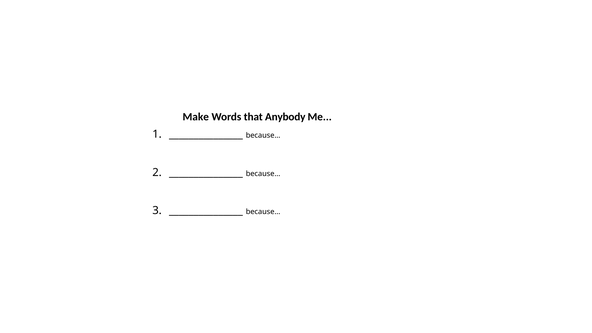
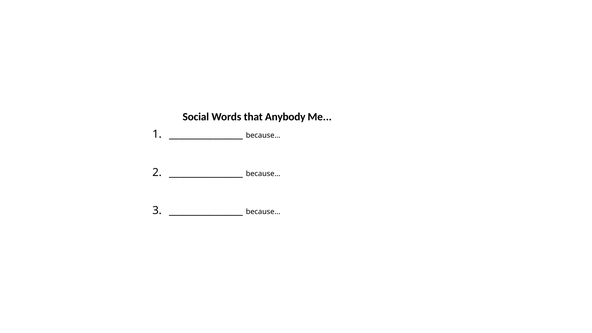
Make: Make -> Social
